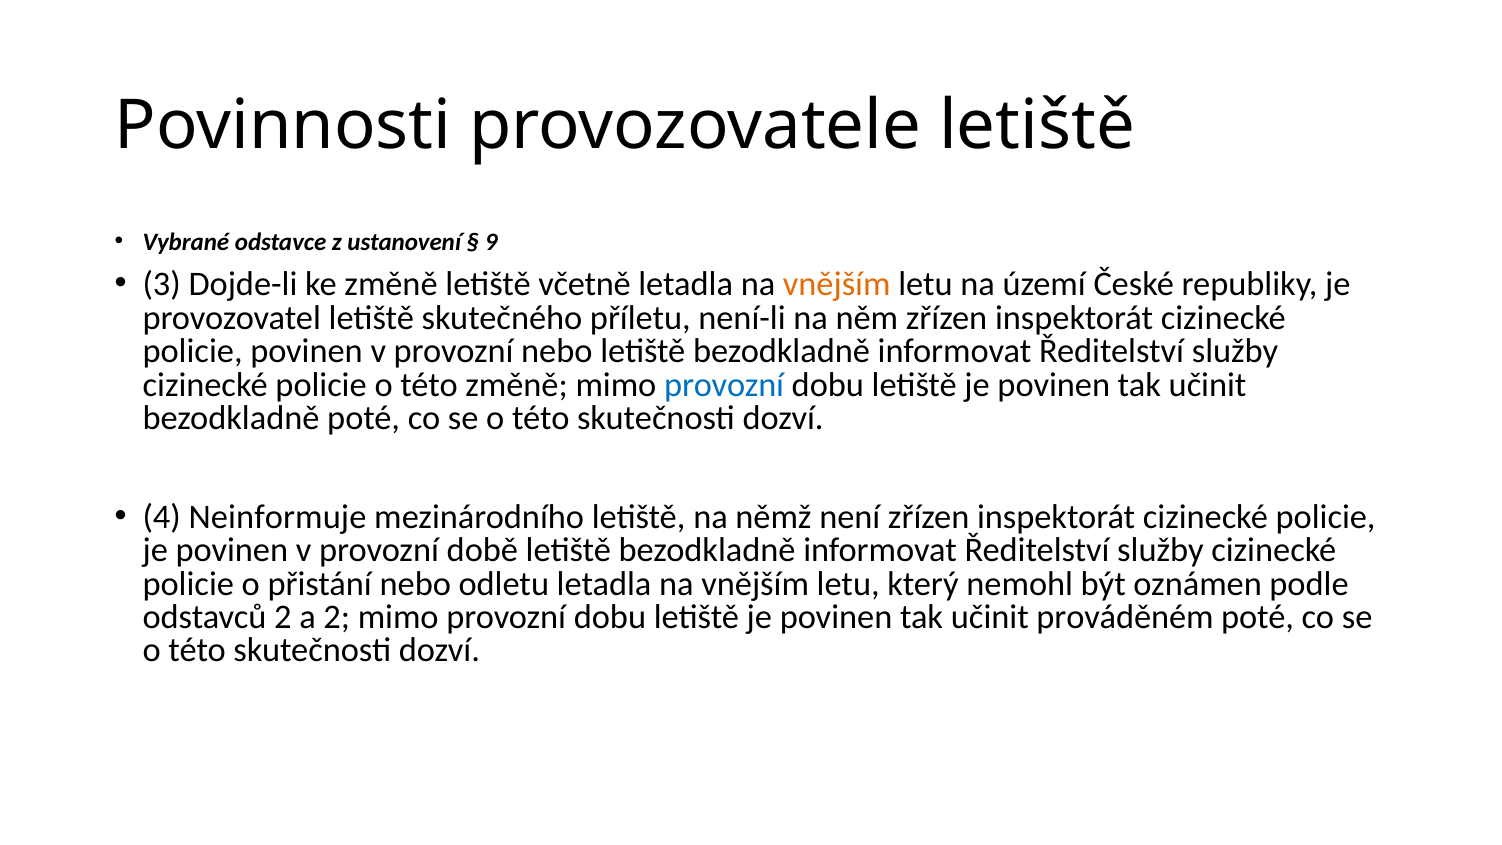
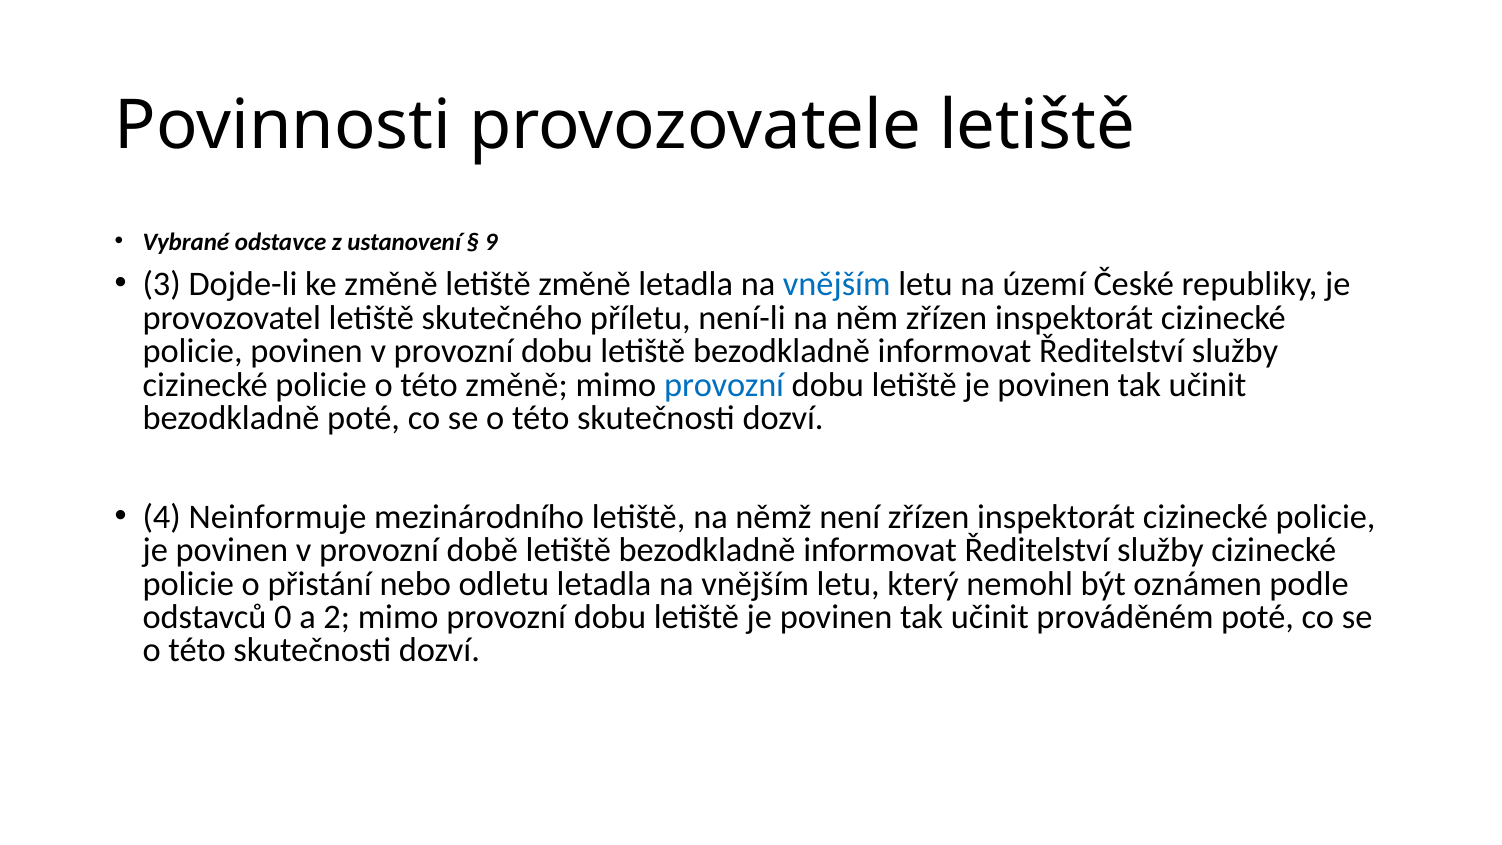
letiště včetně: včetně -> změně
vnějším at (837, 284) colour: orange -> blue
v provozní nebo: nebo -> dobu
odstavců 2: 2 -> 0
